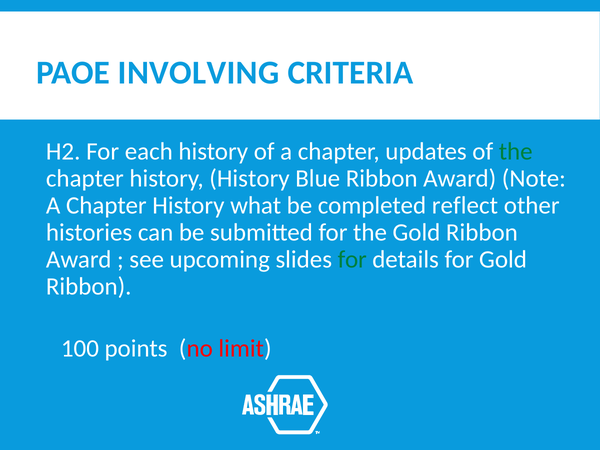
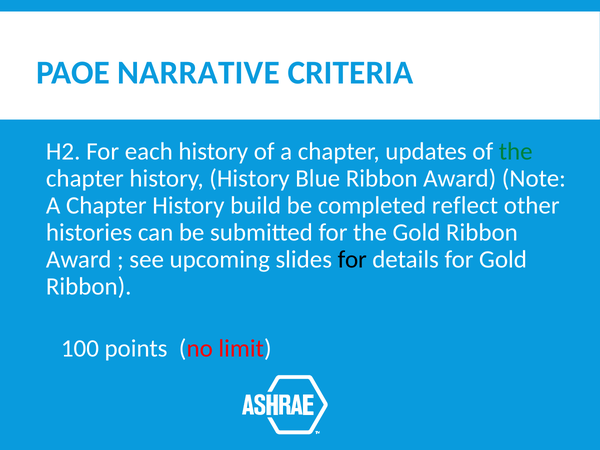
INVOLVING: INVOLVING -> NARRATIVE
what: what -> build
for at (352, 259) colour: green -> black
